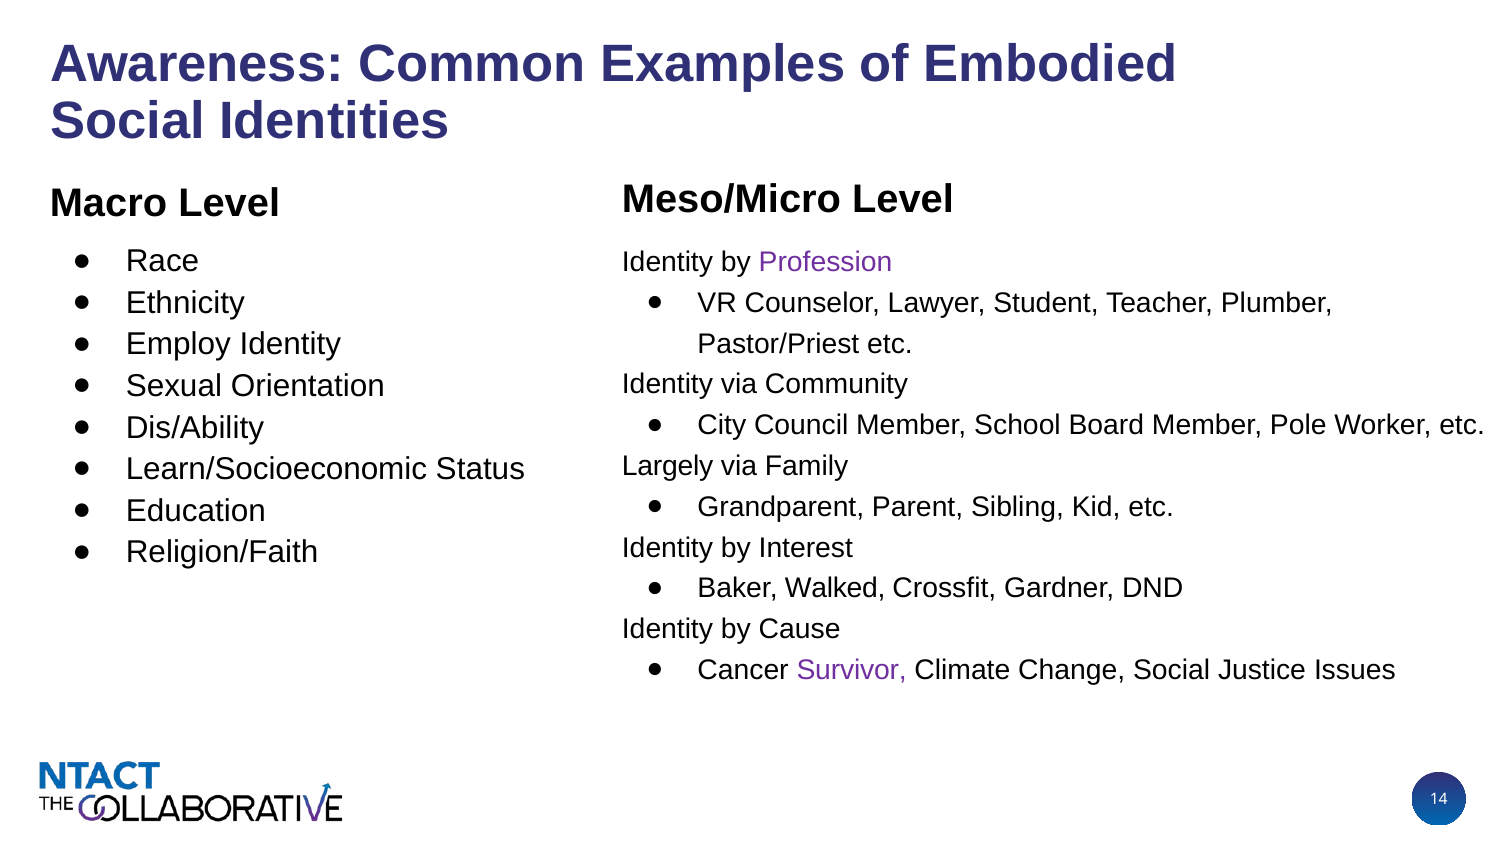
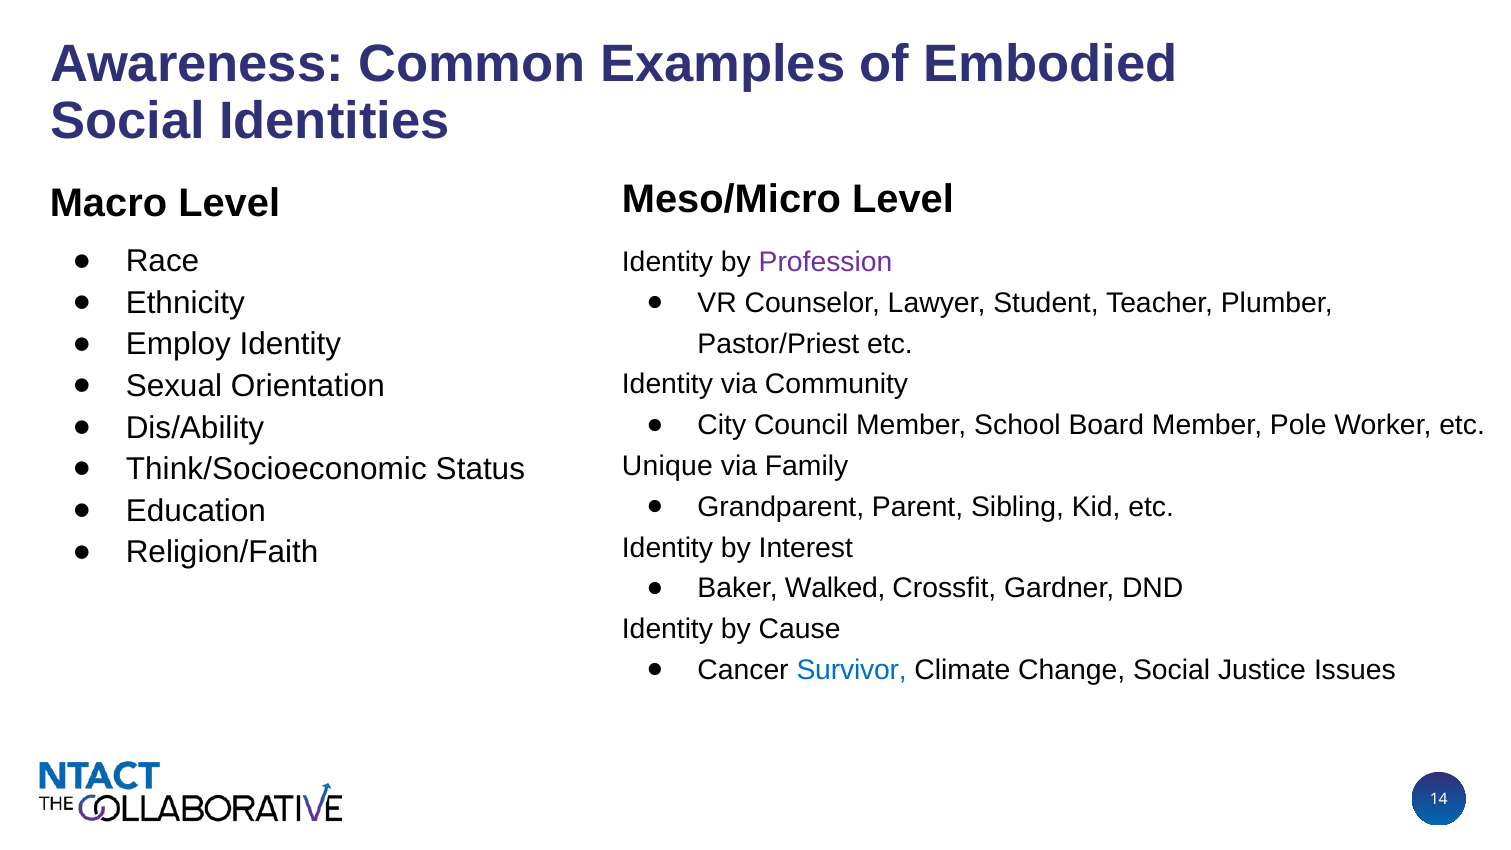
Learn/Socioeconomic: Learn/Socioeconomic -> Think/Socioeconomic
Largely: Largely -> Unique
Survivor colour: purple -> blue
